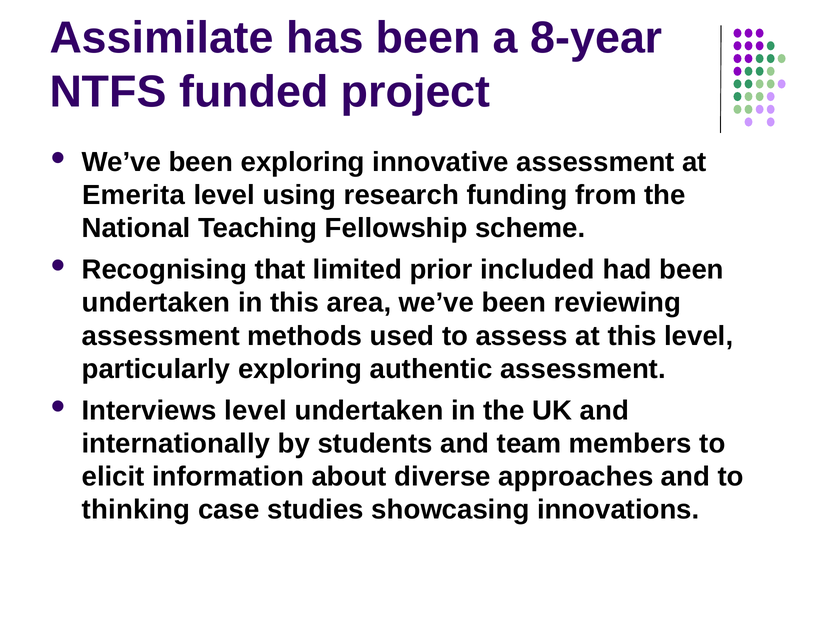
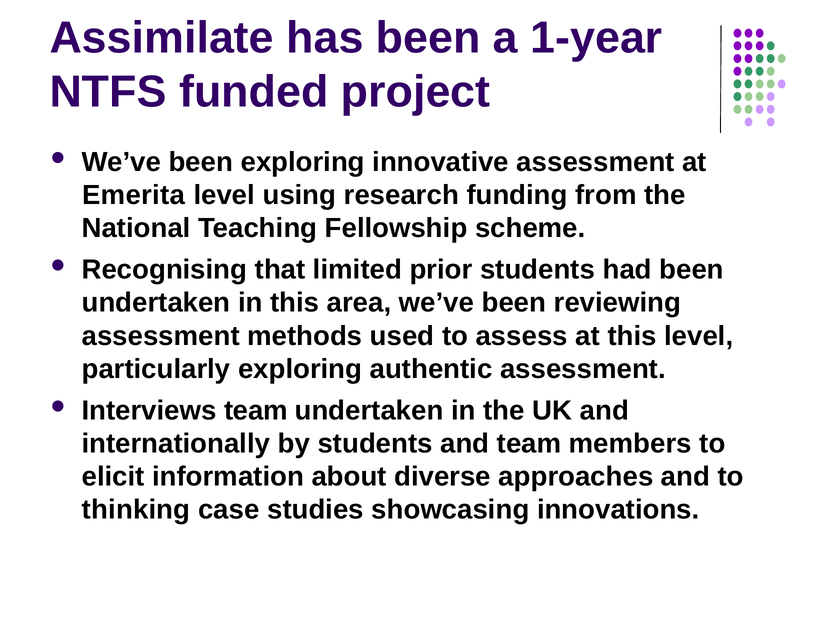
8-year: 8-year -> 1-year
prior included: included -> students
Interviews level: level -> team
